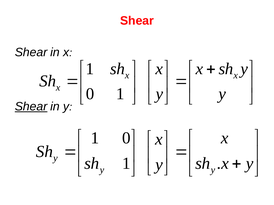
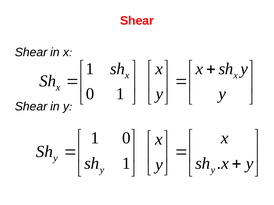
Shear at (31, 107) underline: present -> none
